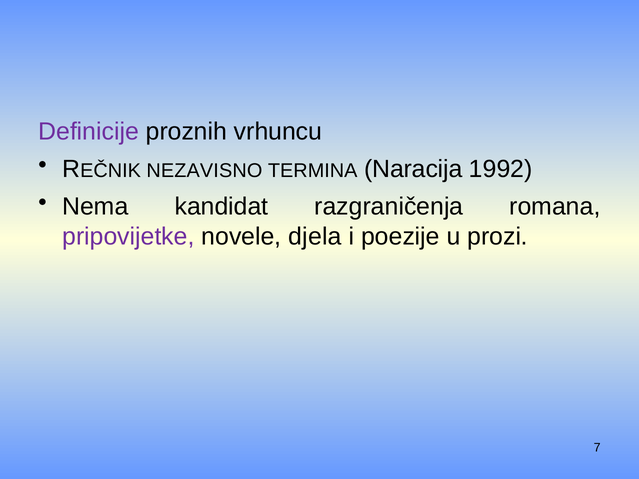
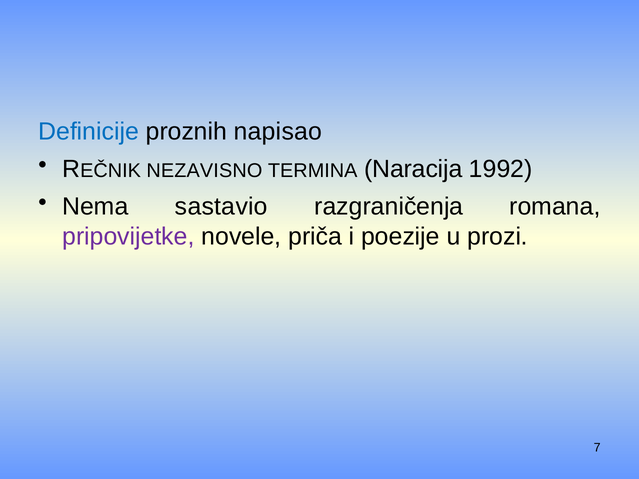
Definicije colour: purple -> blue
vrhuncu: vrhuncu -> napisao
kandidat: kandidat -> sastavio
djela: djela -> priča
